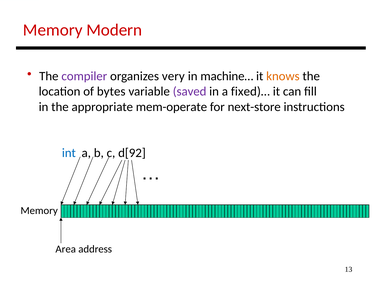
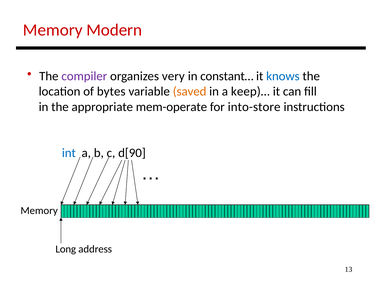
machine…: machine… -> constant…
knows colour: orange -> blue
saved colour: purple -> orange
fixed)…: fixed)… -> keep)…
next-store: next-store -> into-store
d[92: d[92 -> d[90
Area: Area -> Long
